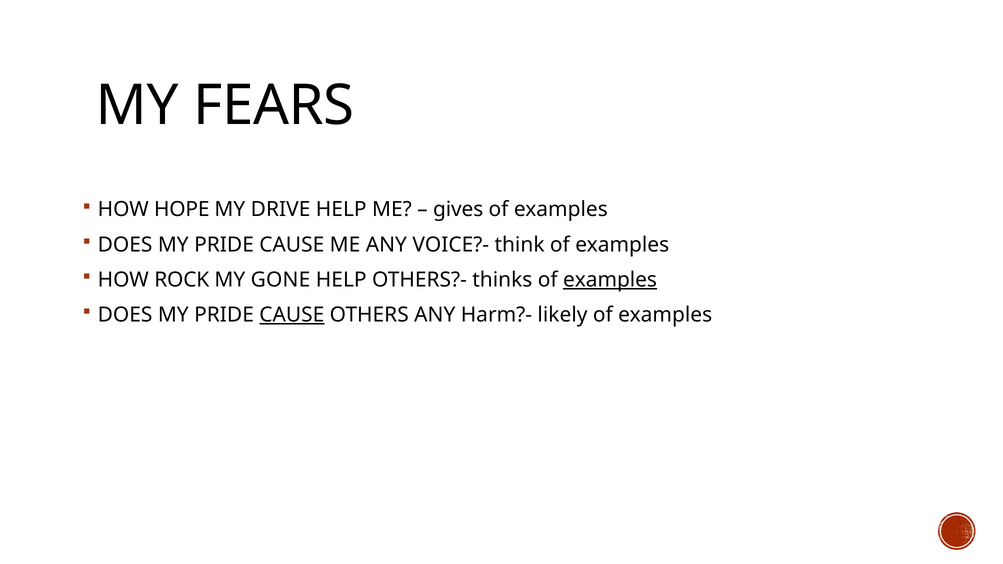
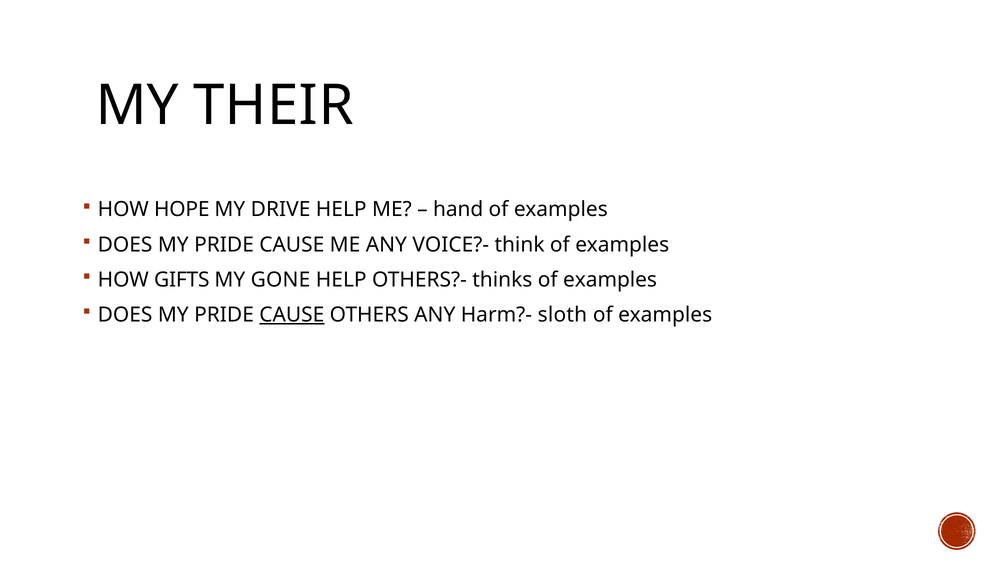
FEARS: FEARS -> THEIR
gives: gives -> hand
ROCK: ROCK -> GIFTS
examples at (610, 280) underline: present -> none
likely: likely -> sloth
